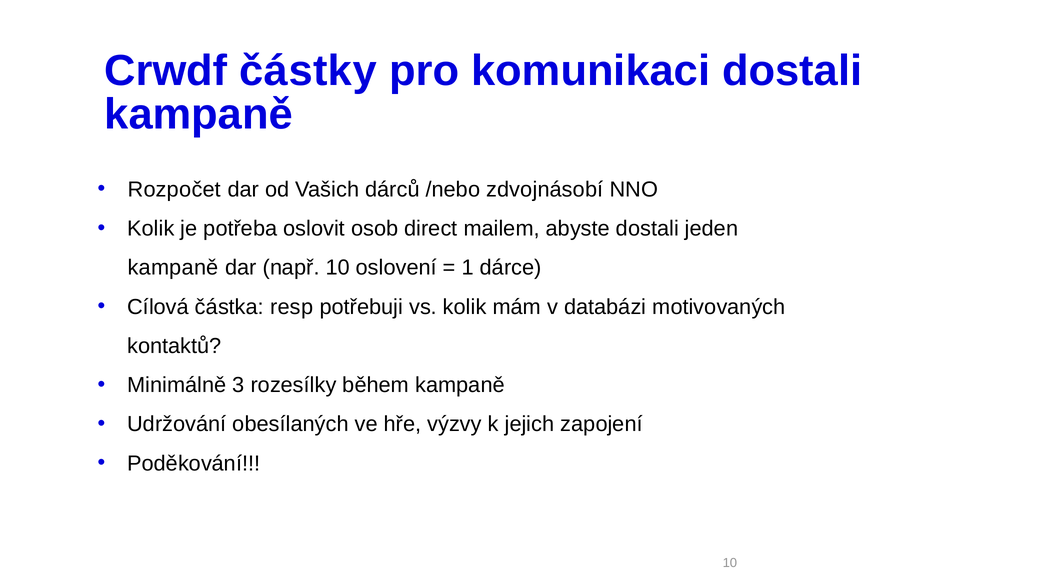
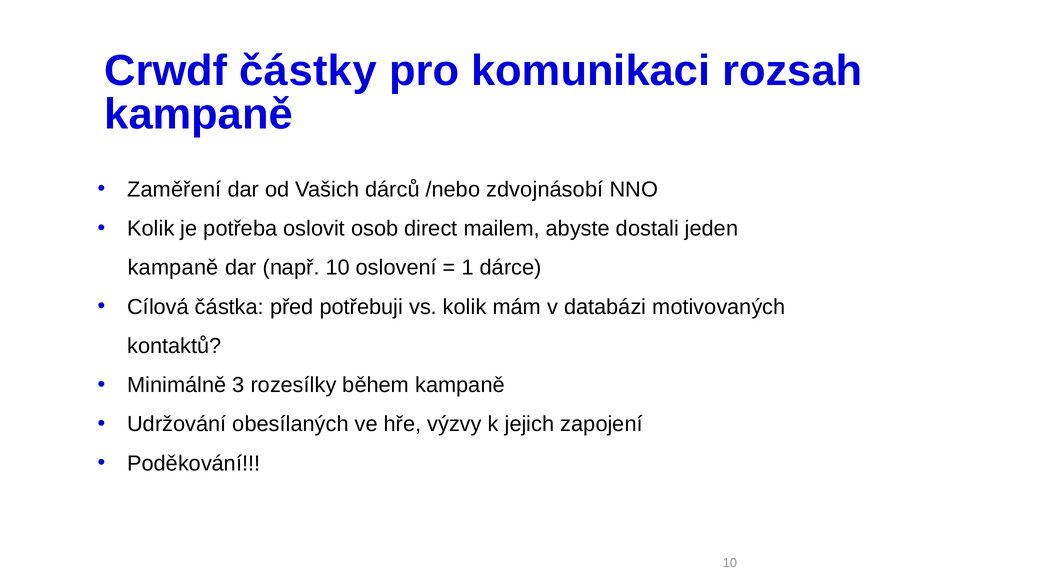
komunikaci dostali: dostali -> rozsah
Rozpočet: Rozpočet -> Zaměření
resp: resp -> před
